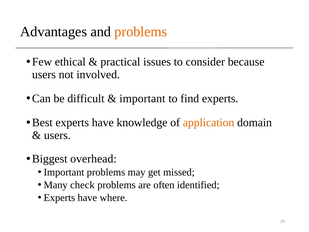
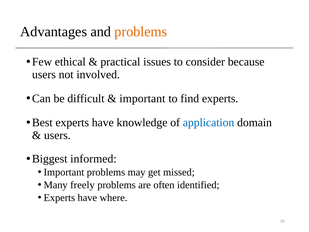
application colour: orange -> blue
overhead: overhead -> informed
check: check -> freely
